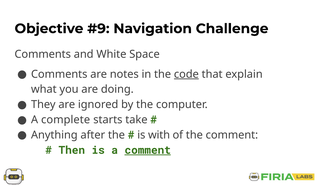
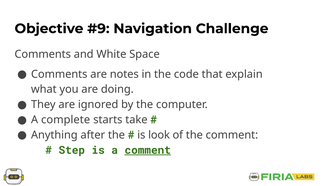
code underline: present -> none
with: with -> look
Then: Then -> Step
